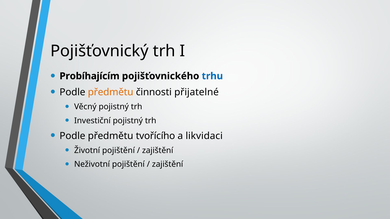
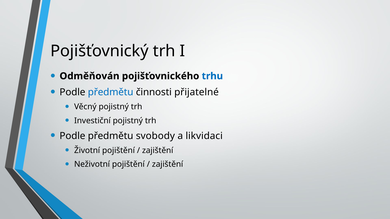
Probíhajícím: Probíhajícím -> Odměňován
předmětu at (111, 92) colour: orange -> blue
tvořícího: tvořícího -> svobody
